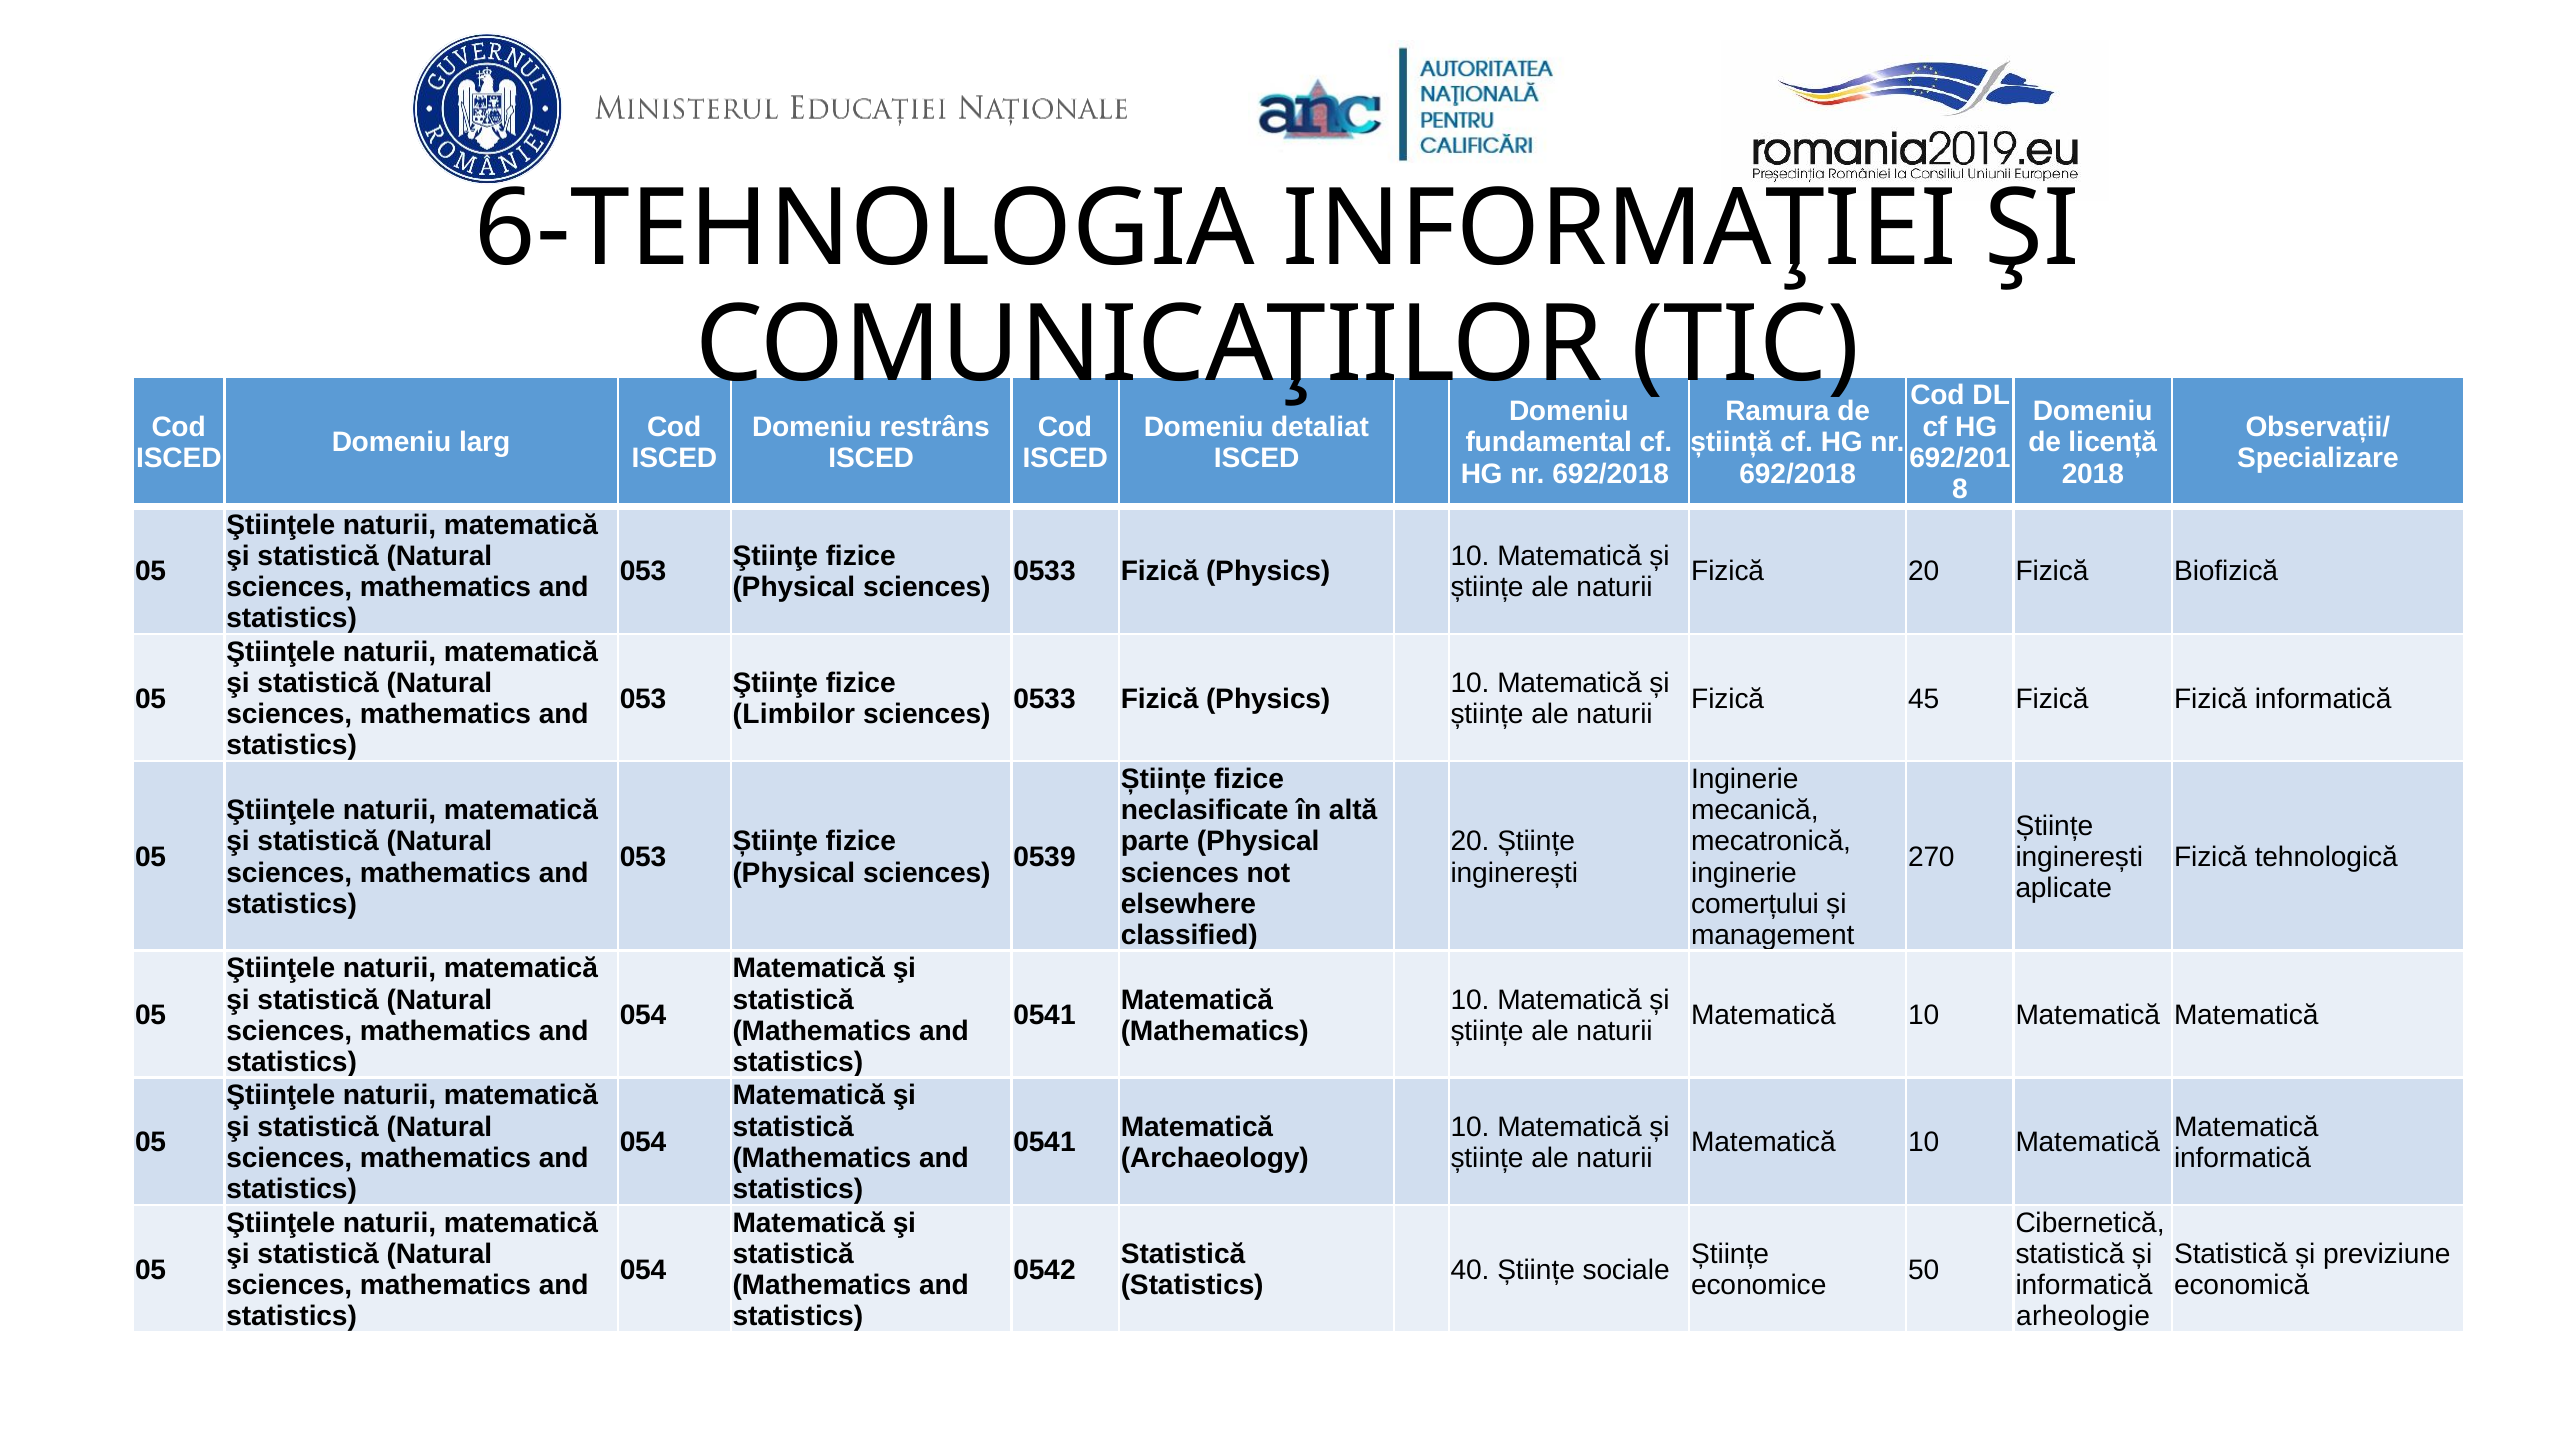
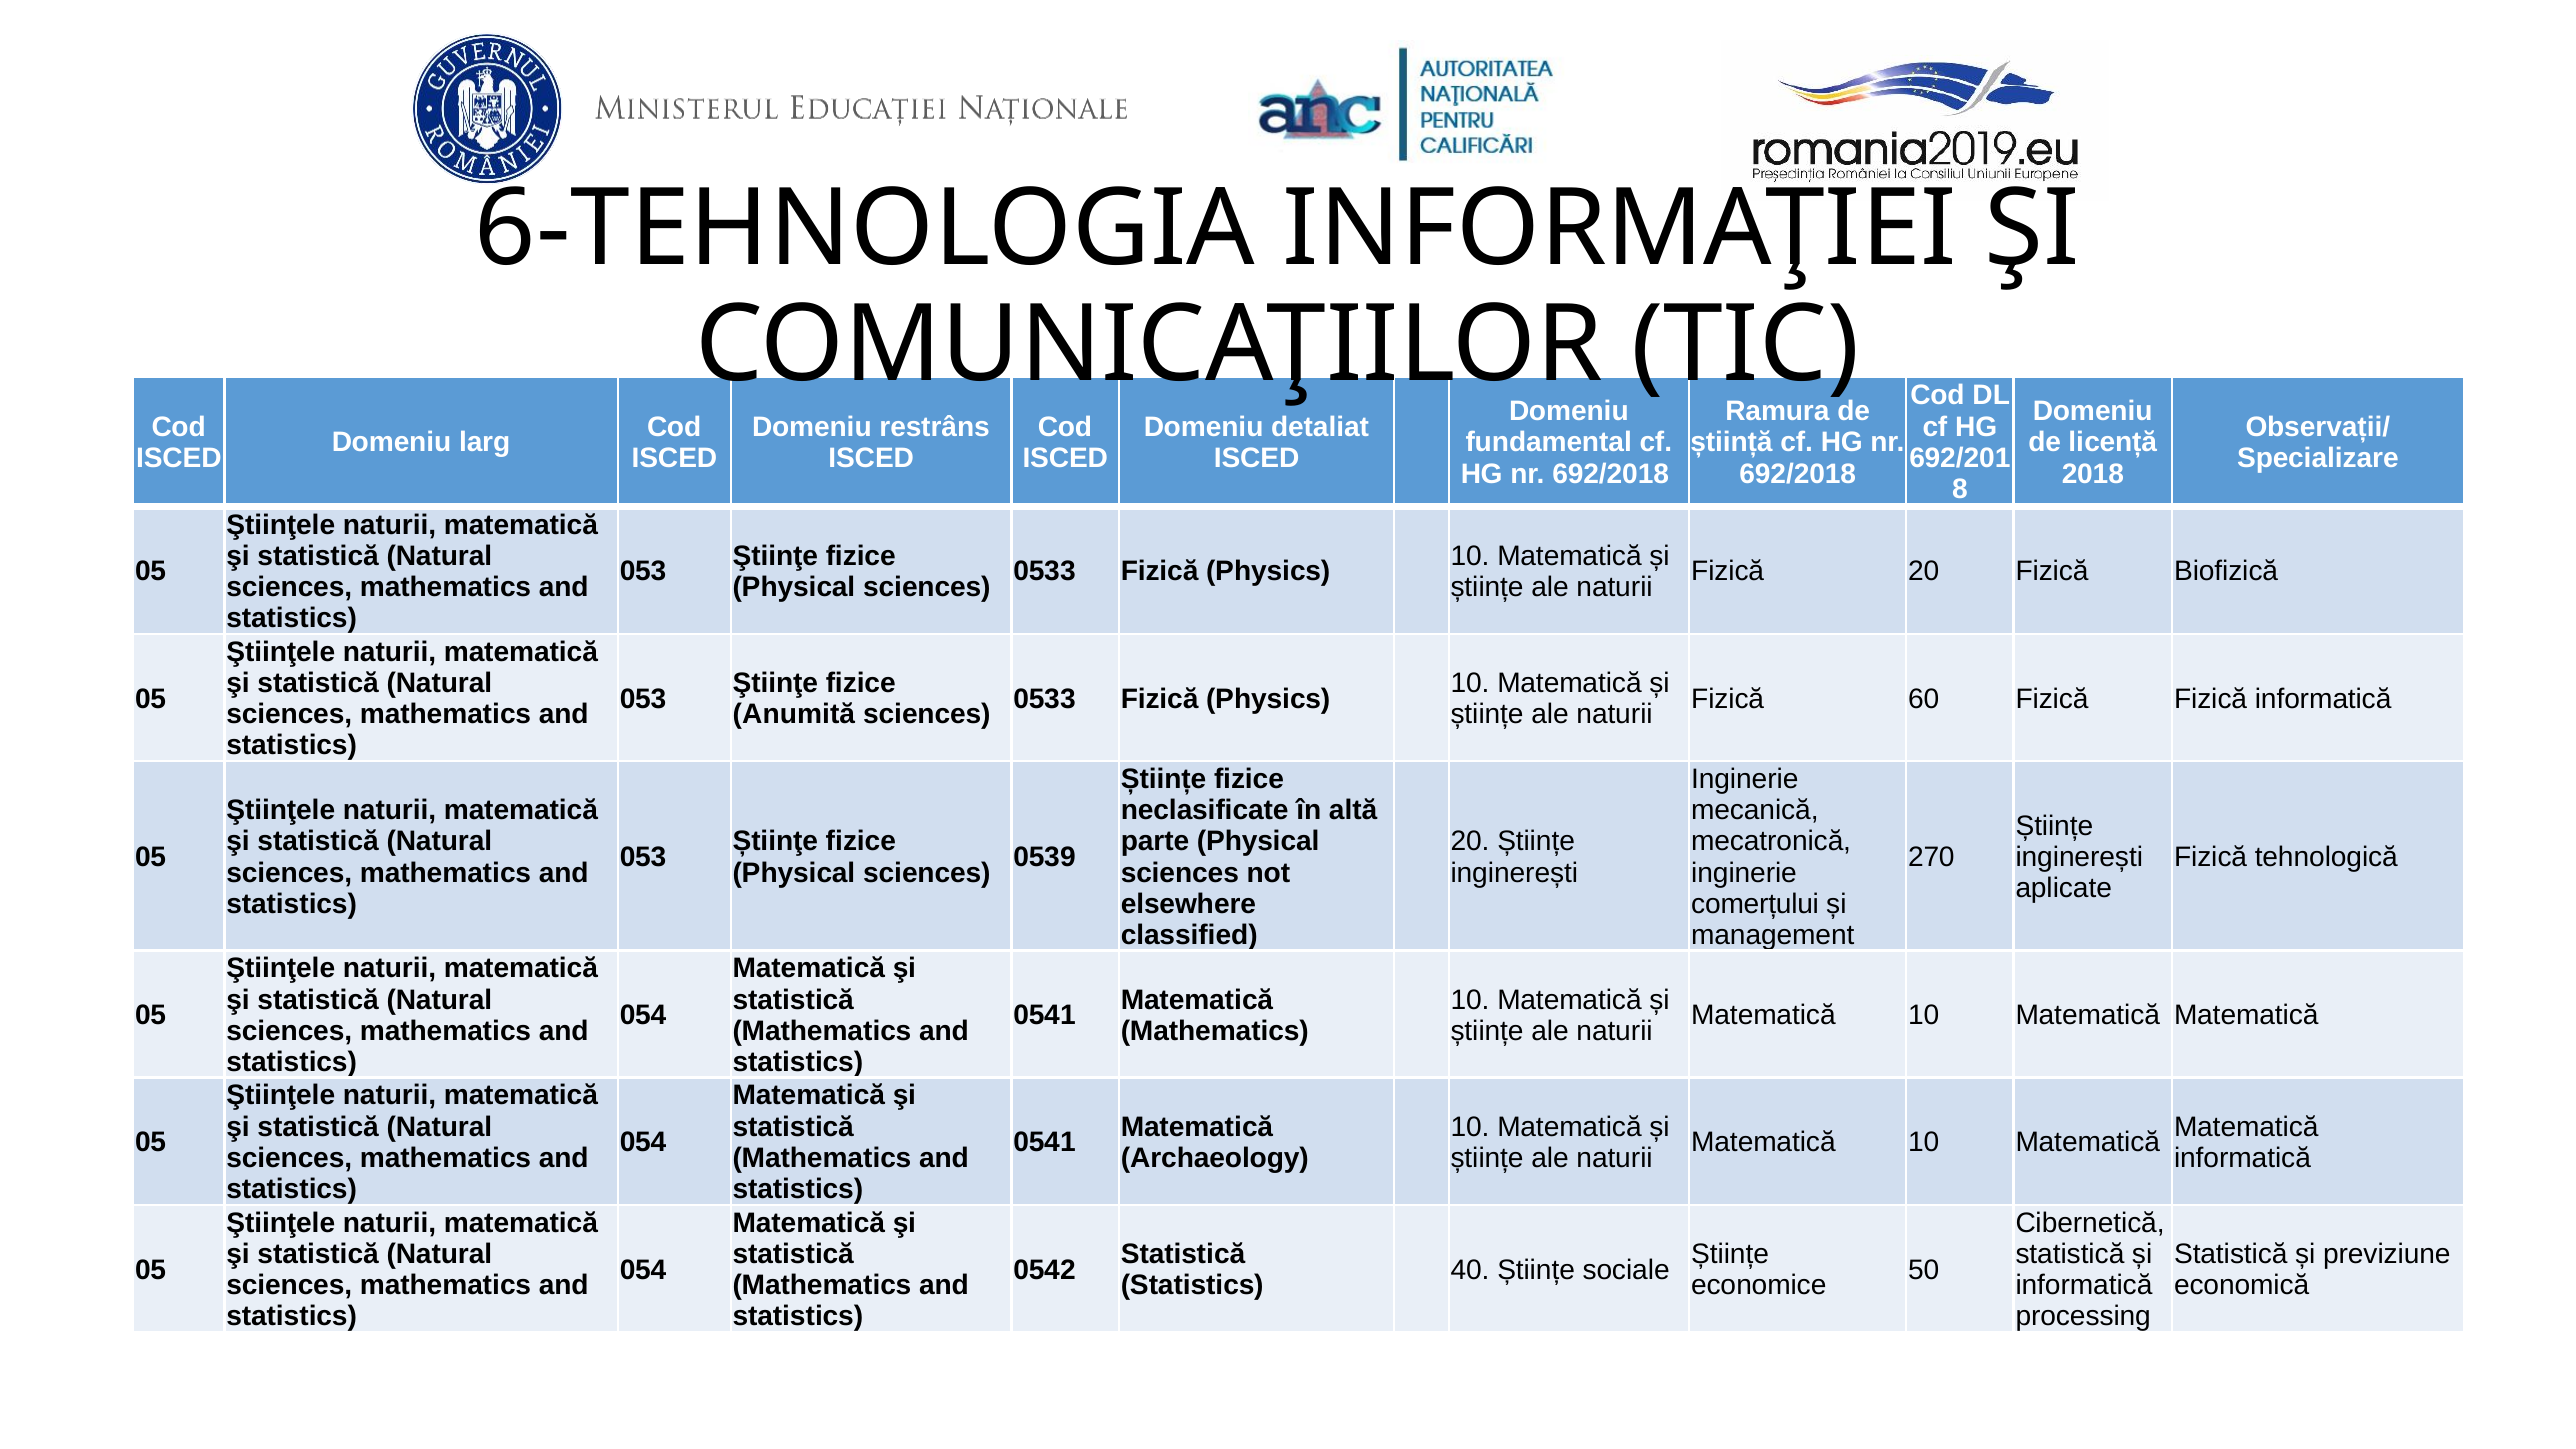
45: 45 -> 60
Limbilor: Limbilor -> Anumită
arheologie: arheologie -> processing
